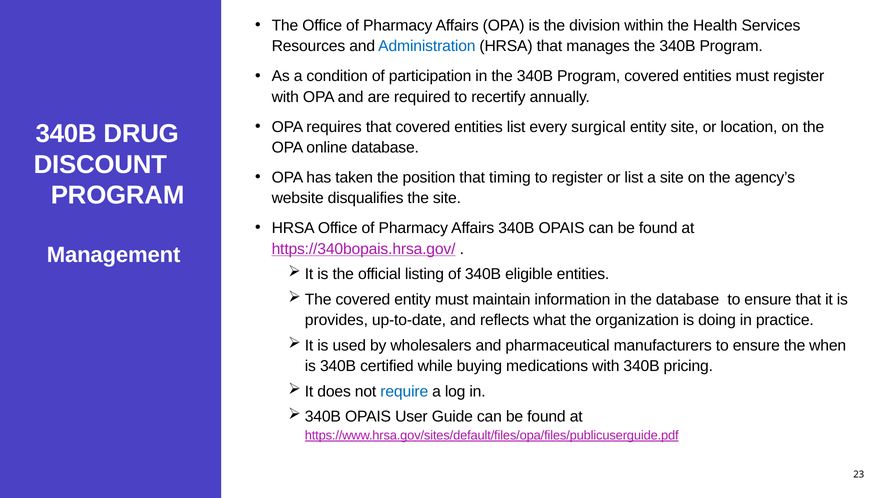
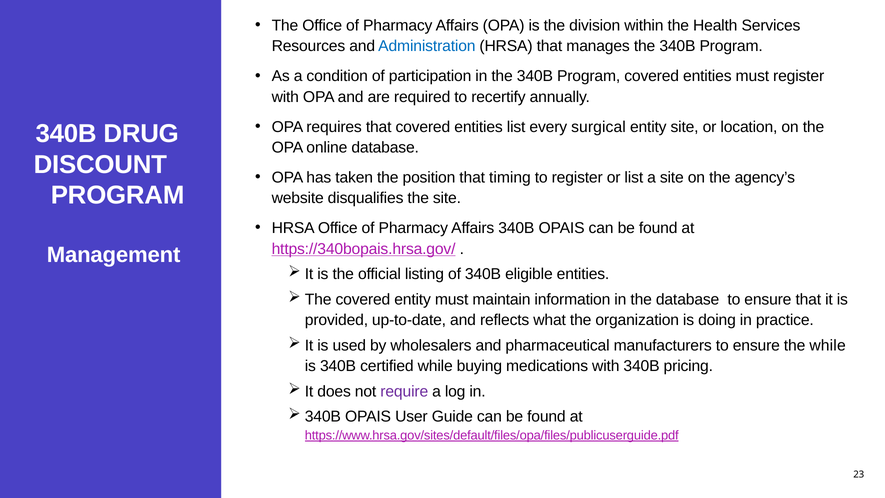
provides: provides -> provided
the when: when -> while
require colour: blue -> purple
